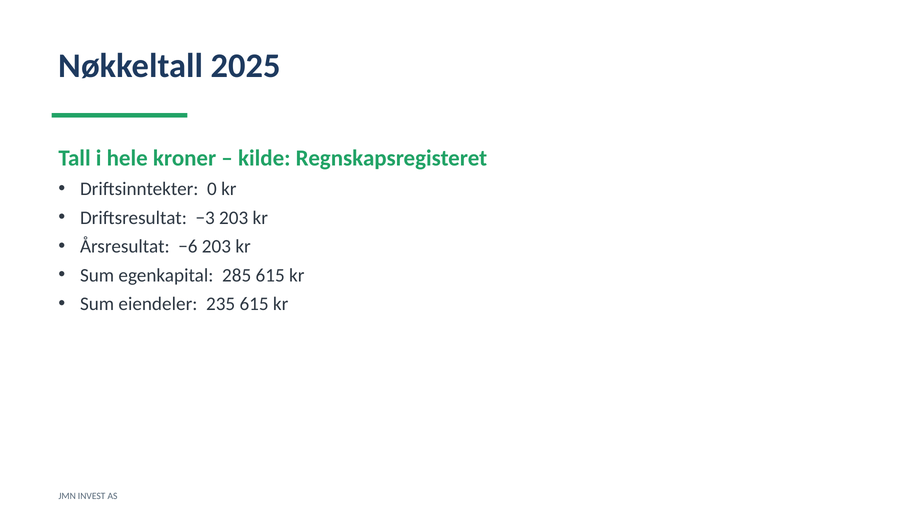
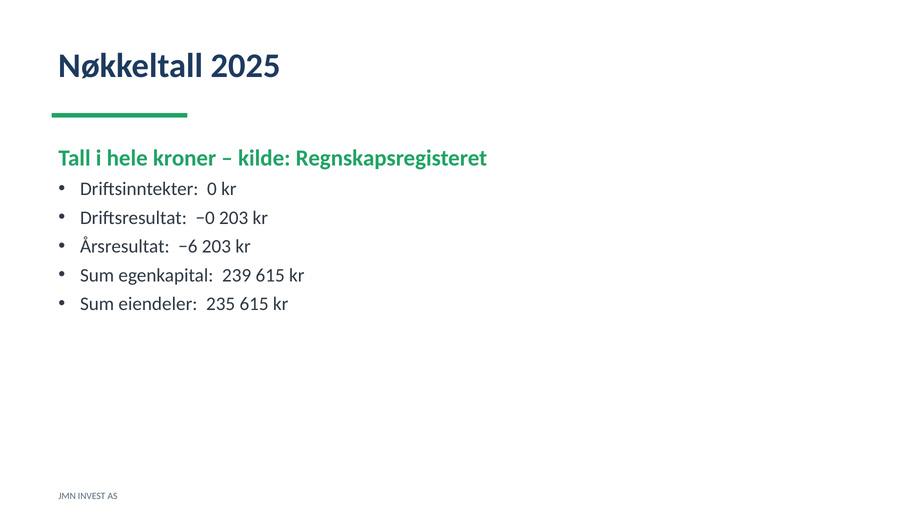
−3: −3 -> −0
285: 285 -> 239
